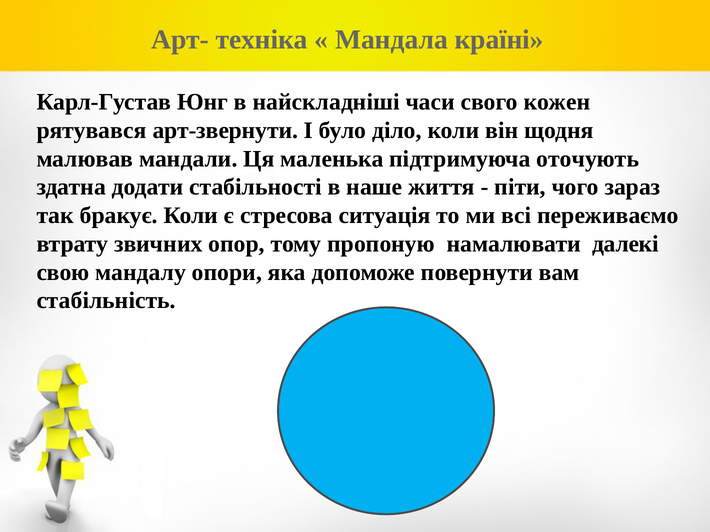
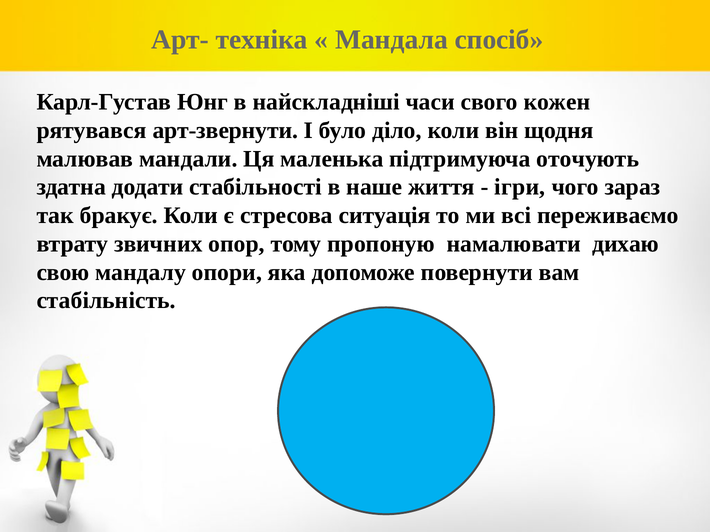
країні: країні -> спосіб
піти: піти -> ігри
далекі: далекі -> дихаю
